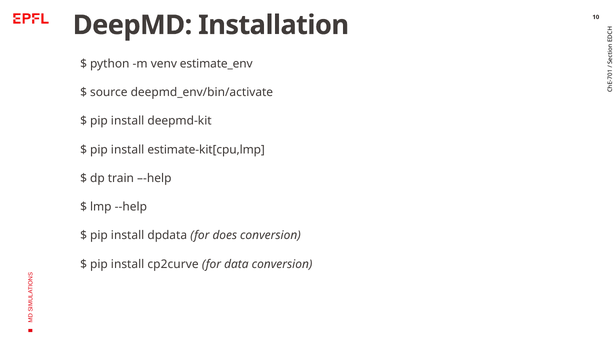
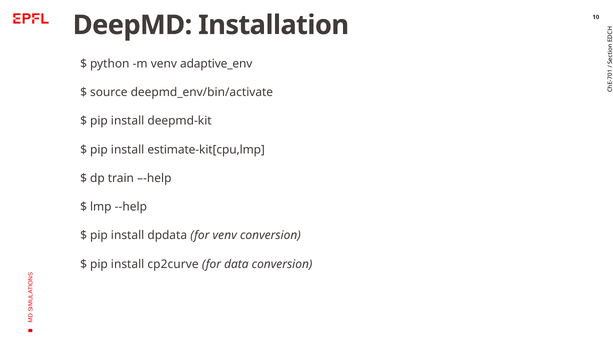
estimate_env: estimate_env -> adaptive_env
for does: does -> venv
